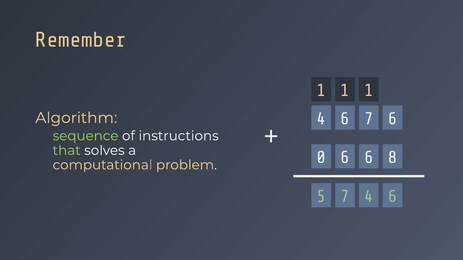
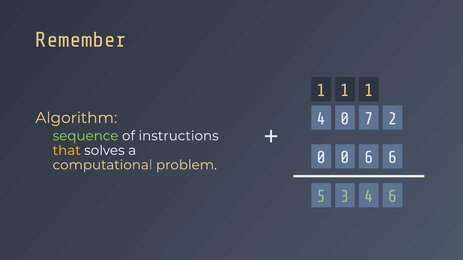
6 at (345, 119): 6 -> 0
7 6: 6 -> 2
that colour: light green -> yellow
0 6: 6 -> 0
6 8: 8 -> 6
5 7: 7 -> 3
